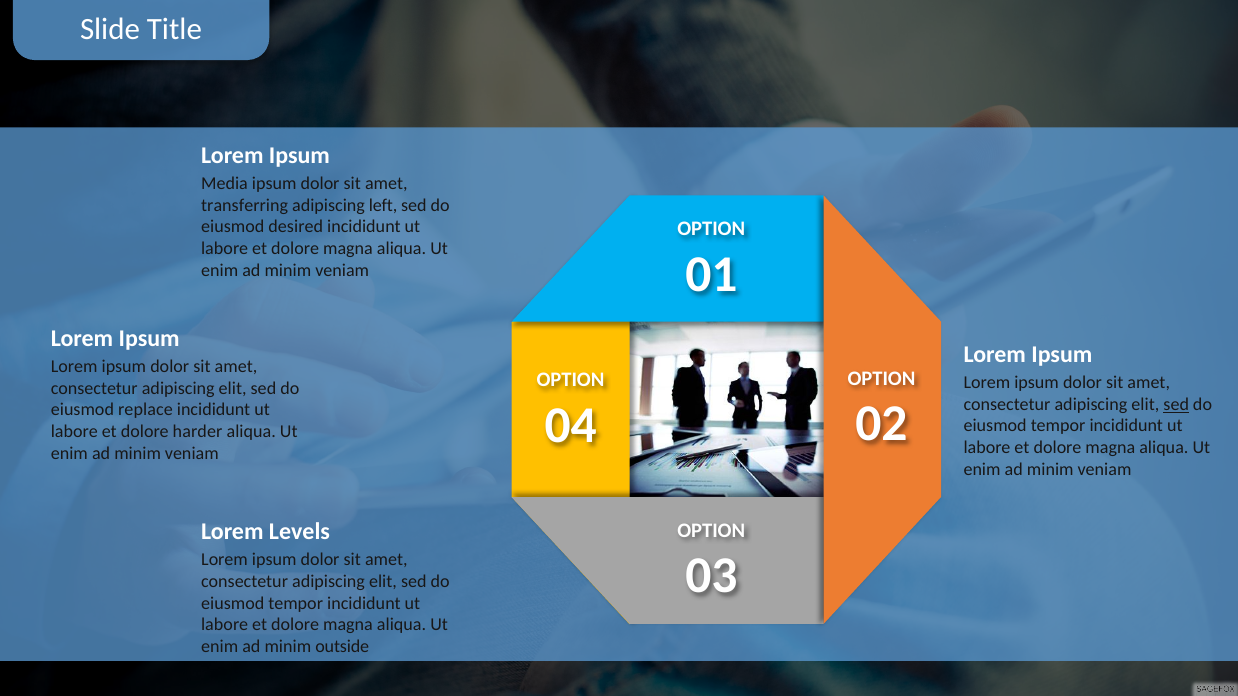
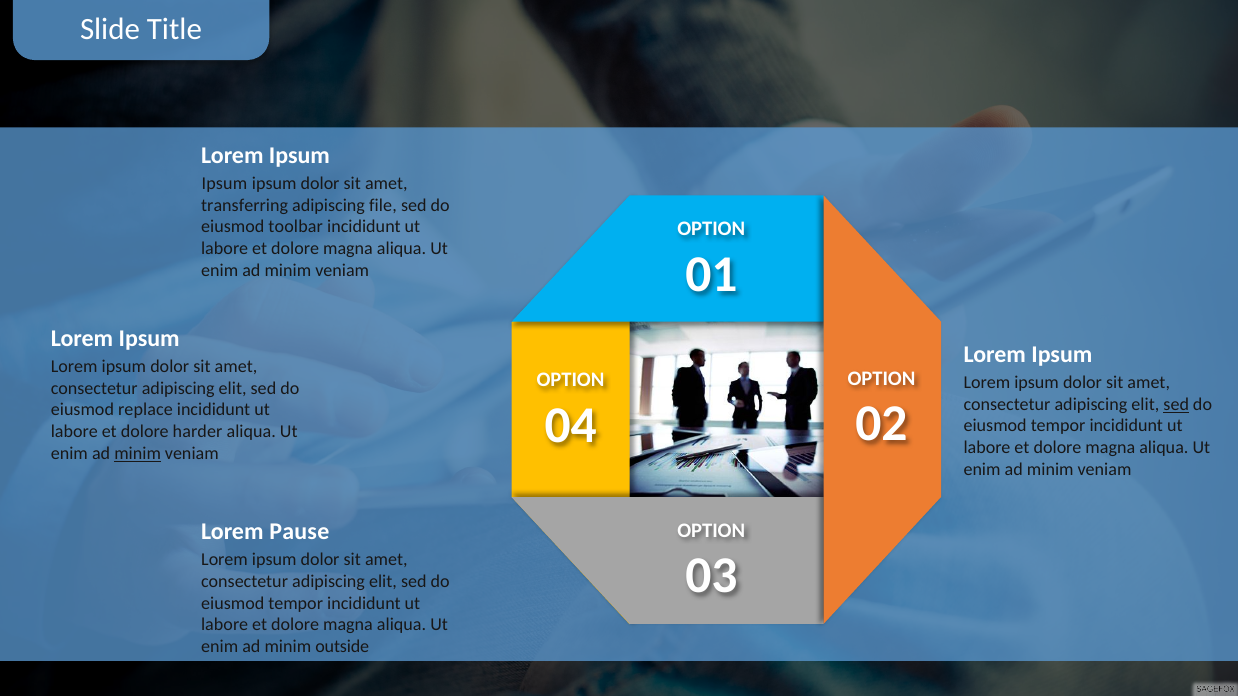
Media at (224, 184): Media -> Ipsum
left: left -> file
desired: desired -> toolbar
minim at (138, 454) underline: none -> present
Levels: Levels -> Pause
